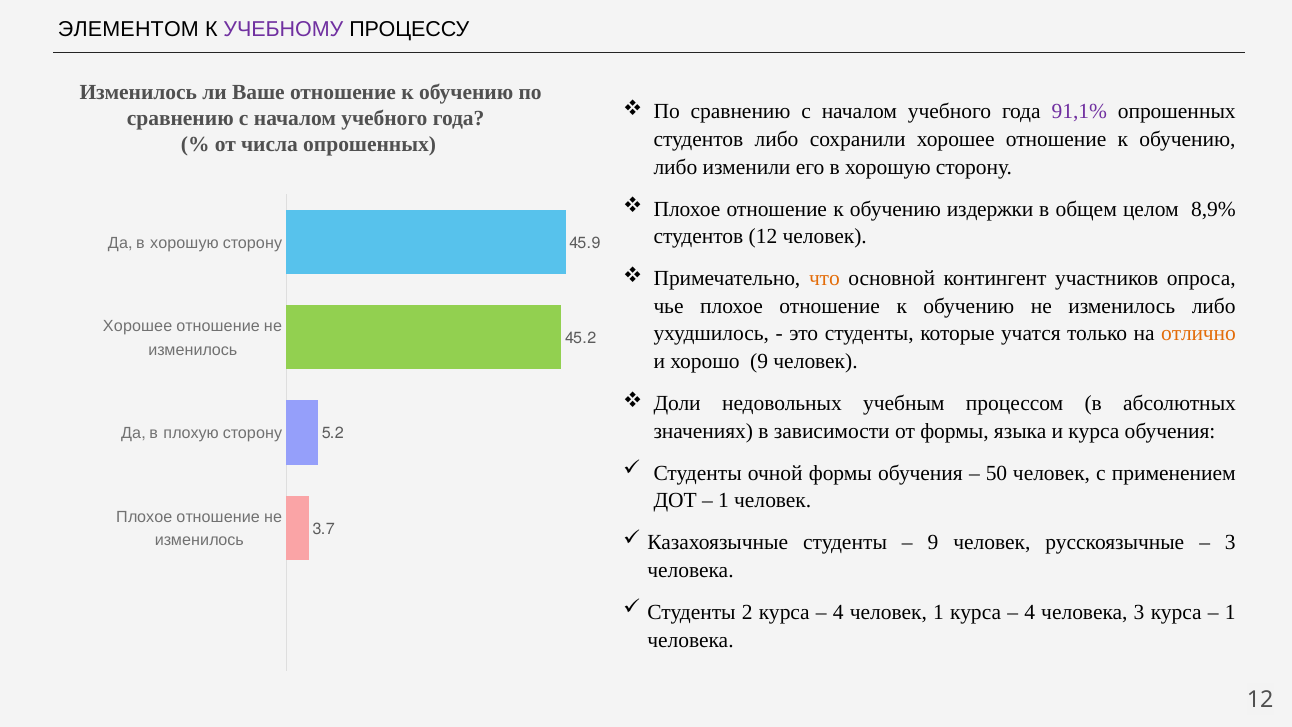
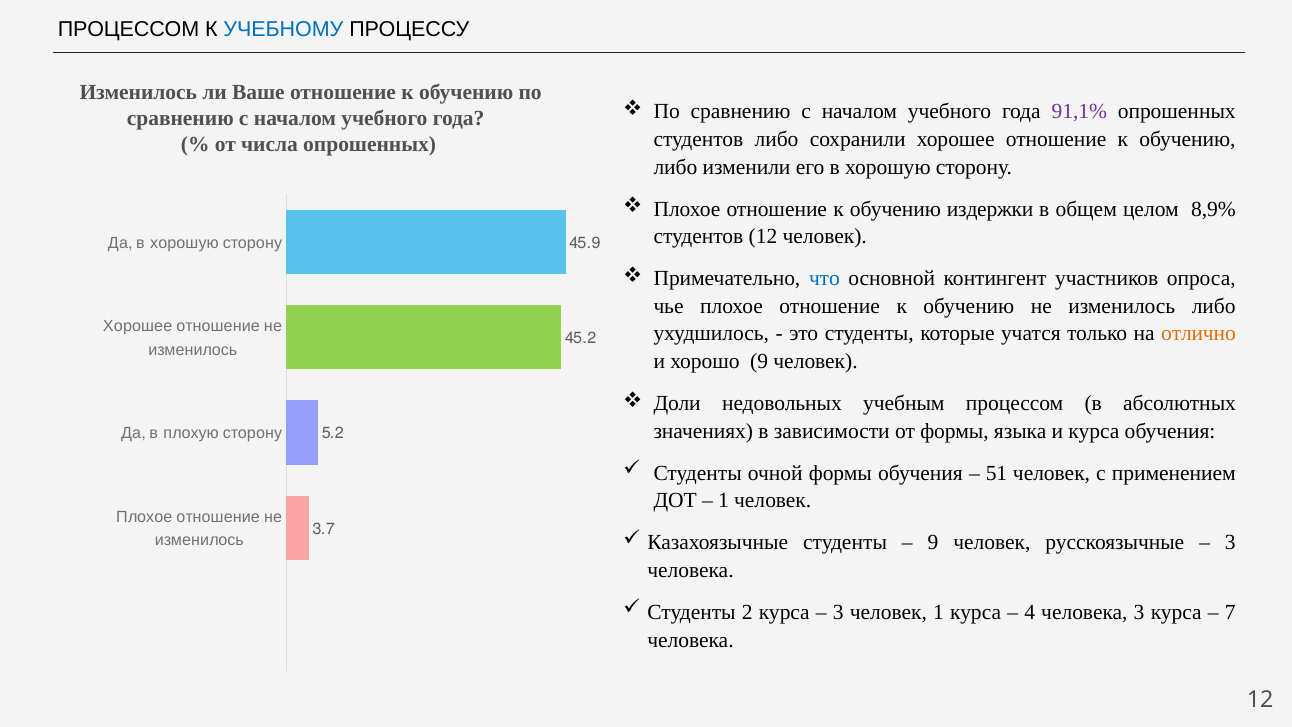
ЭЛЕМЕНТОМ at (128, 30): ЭЛЕМЕНТОМ -> ПРОЦЕССОМ
УЧЕБНОМУ colour: purple -> blue
что colour: orange -> blue
50: 50 -> 51
4 at (838, 612): 4 -> 3
1 at (1230, 612): 1 -> 7
